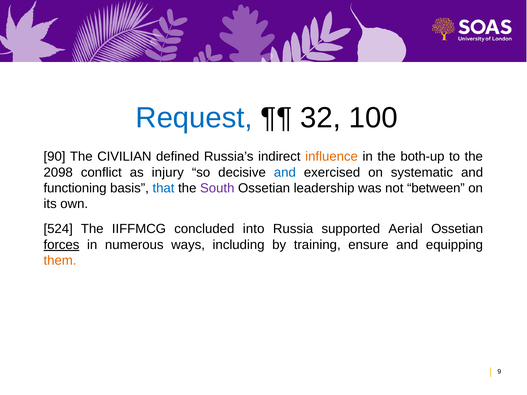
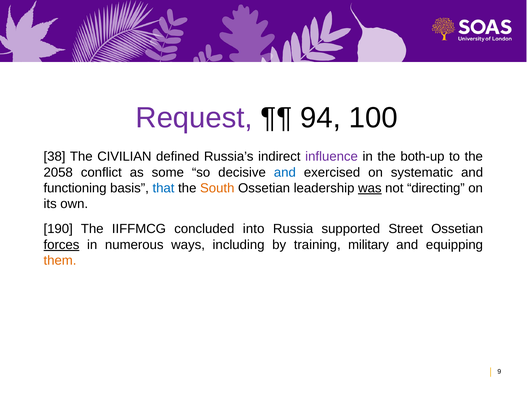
Request colour: blue -> purple
32: 32 -> 94
90: 90 -> 38
influence colour: orange -> purple
2098: 2098 -> 2058
injury: injury -> some
South colour: purple -> orange
was underline: none -> present
between: between -> directing
524: 524 -> 190
Aerial: Aerial -> Street
ensure: ensure -> military
